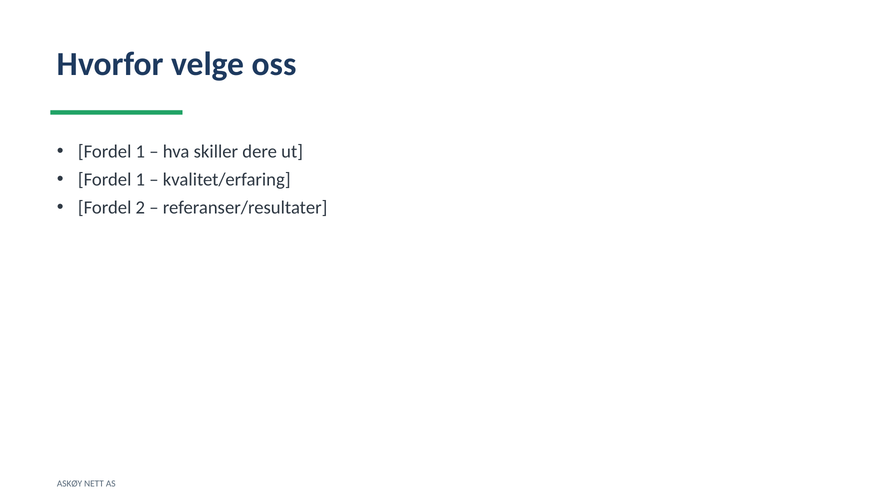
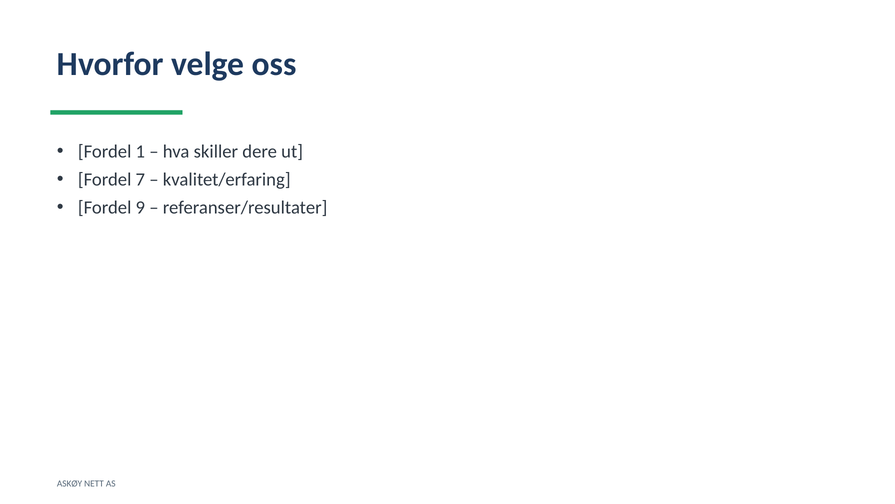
1 at (140, 180): 1 -> 7
2: 2 -> 9
